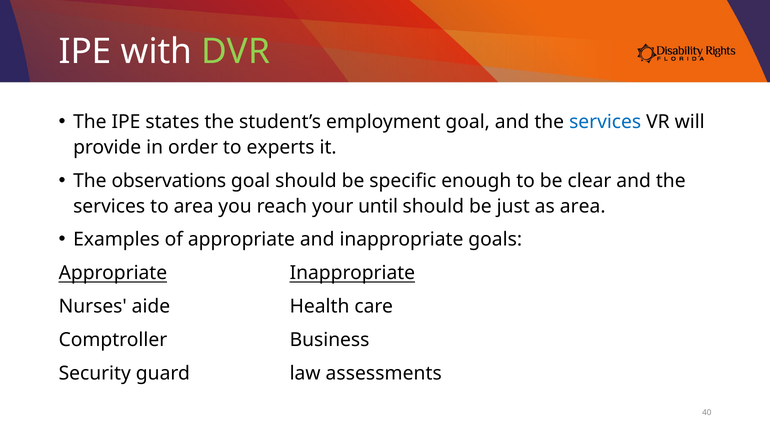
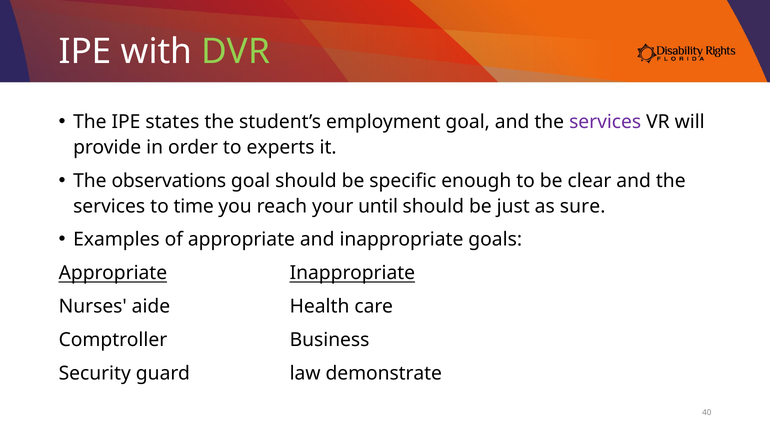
services at (605, 122) colour: blue -> purple
to area: area -> time
as area: area -> sure
assessments: assessments -> demonstrate
